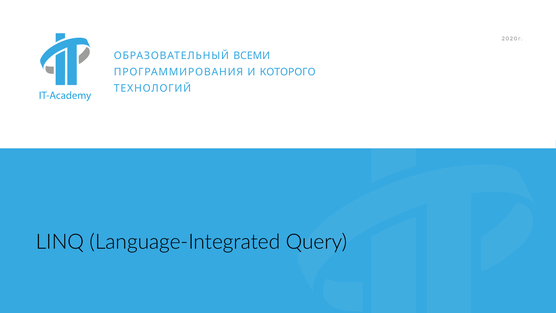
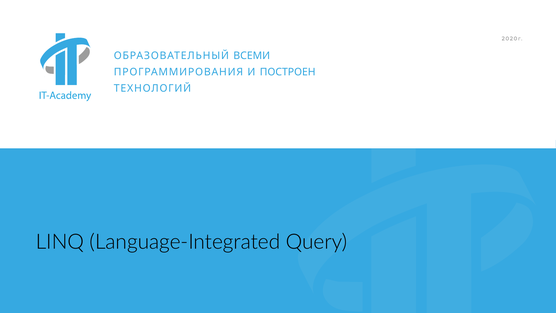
КОТОРОГО: КОТОРОГО -> ПОСТРОЕН
